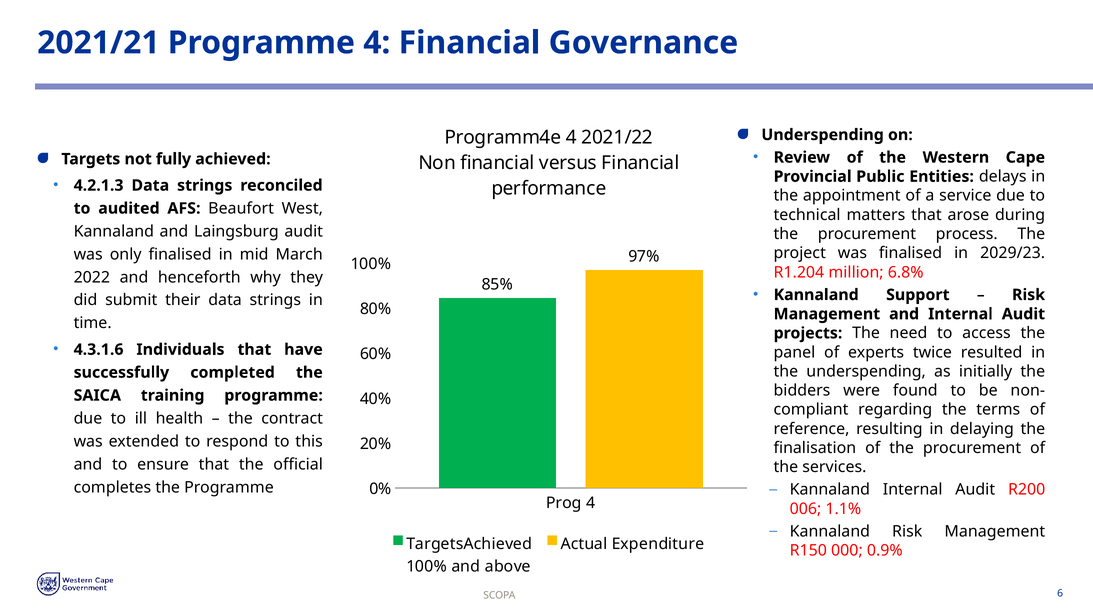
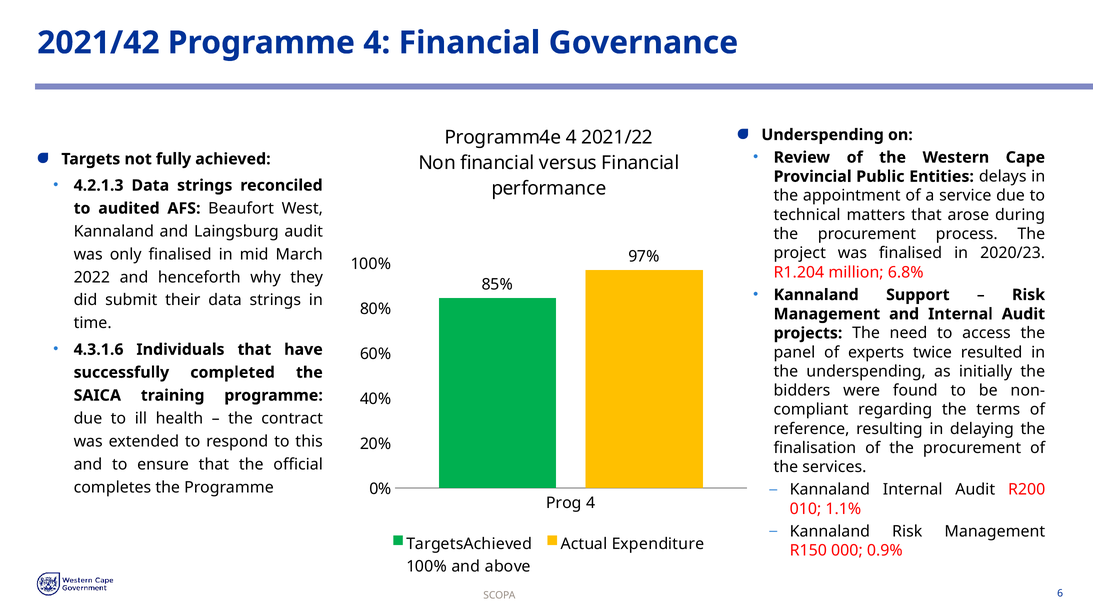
2021/21: 2021/21 -> 2021/42
2029/23: 2029/23 -> 2020/23
006: 006 -> 010
